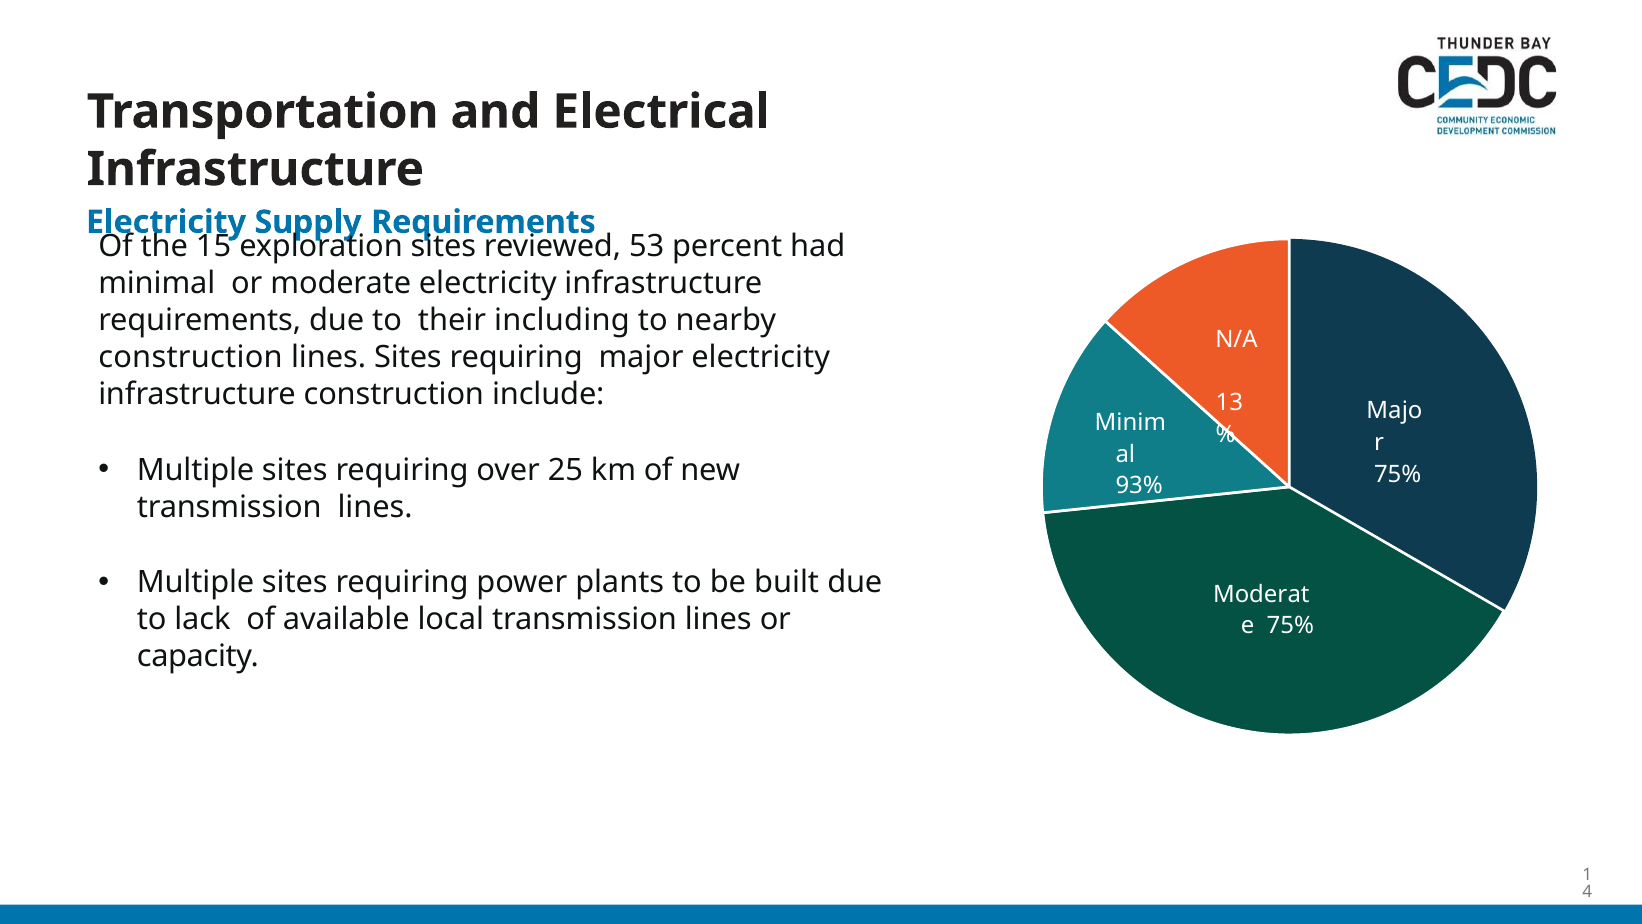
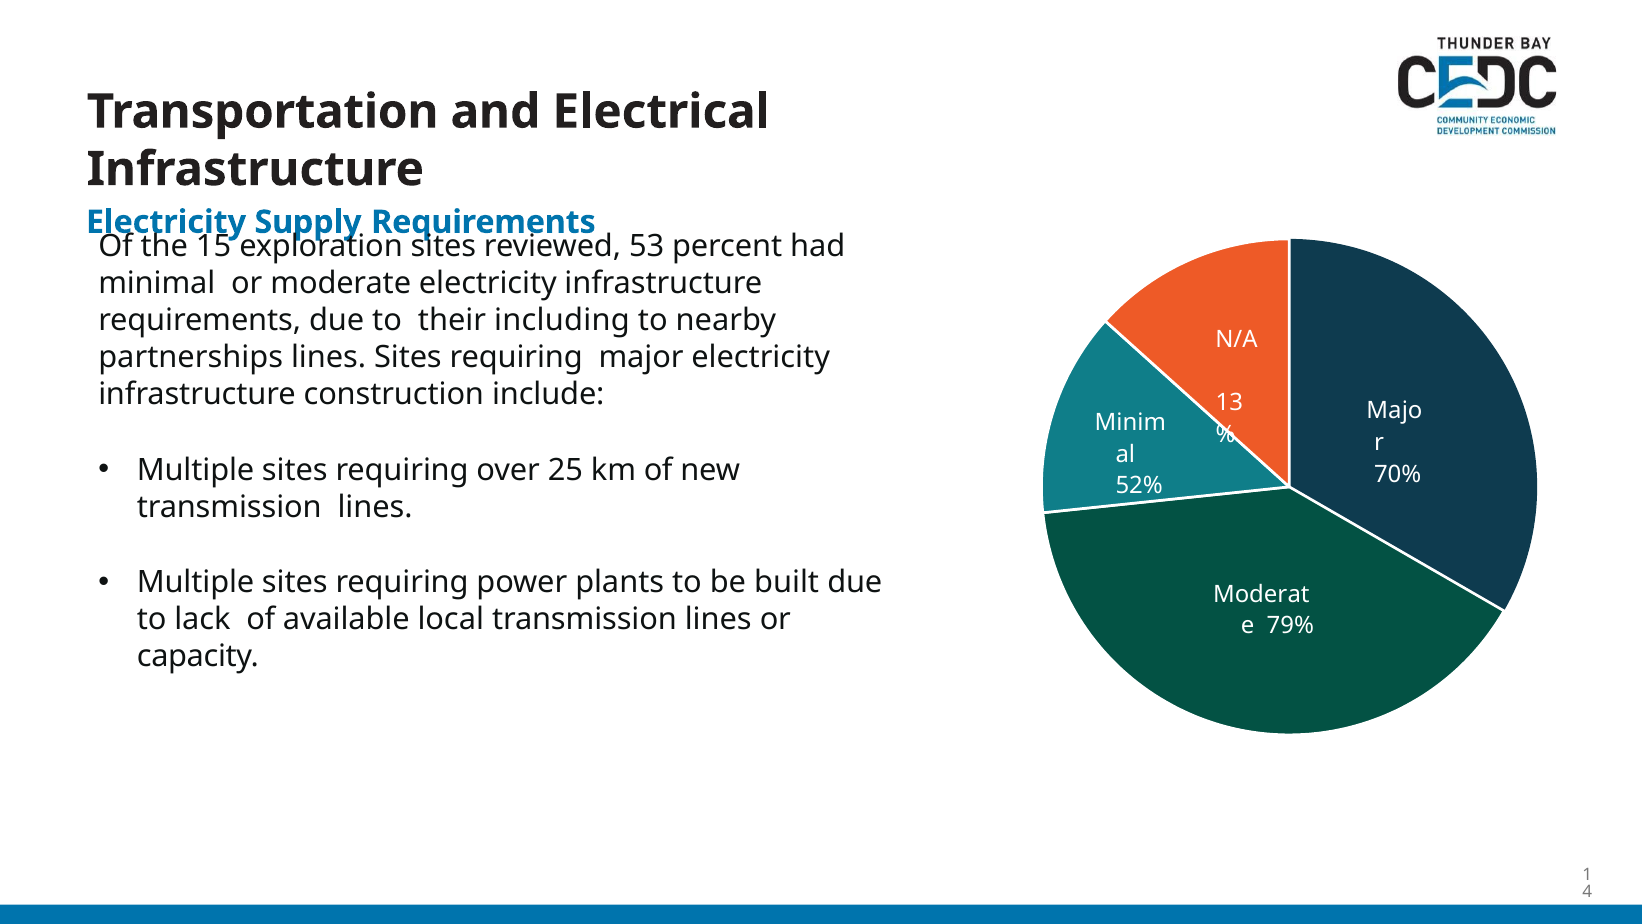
construction at (191, 358): construction -> partnerships
75% at (1398, 474): 75% -> 70%
93%: 93% -> 52%
75% at (1290, 626): 75% -> 79%
